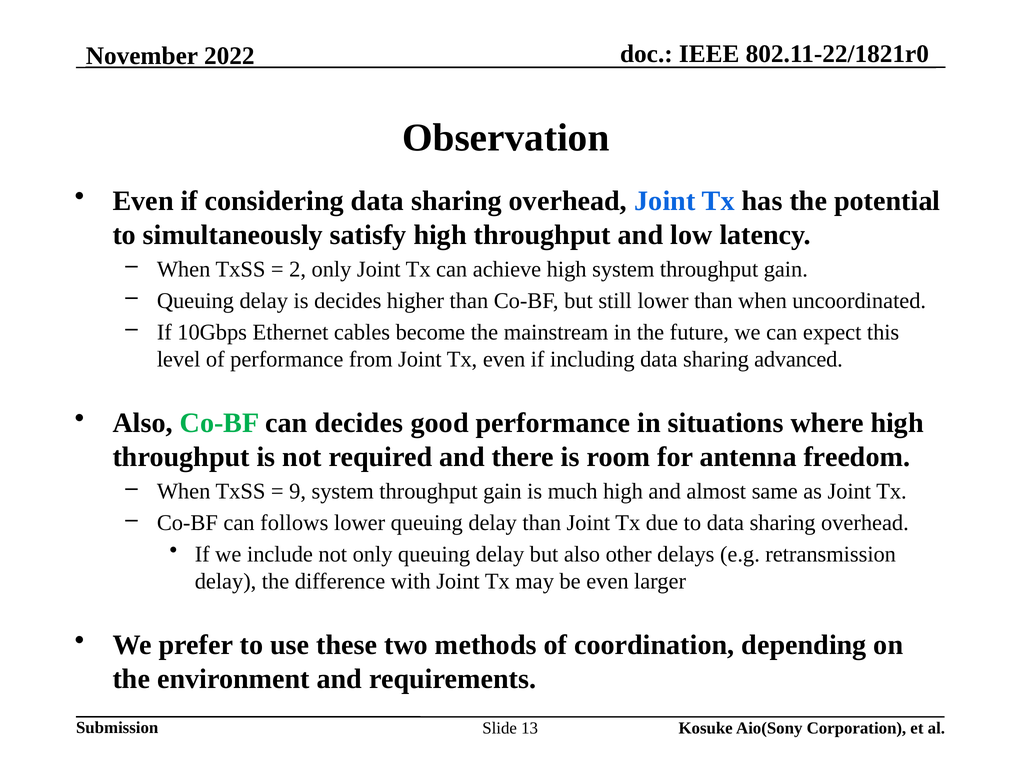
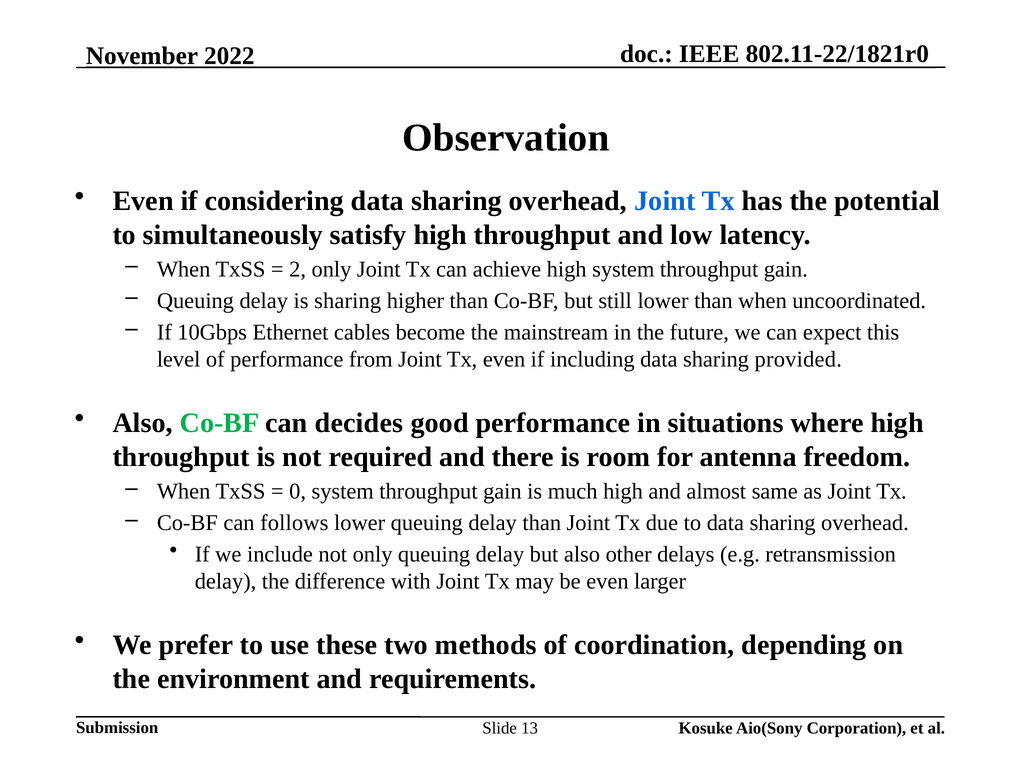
is decides: decides -> sharing
advanced: advanced -> provided
9: 9 -> 0
